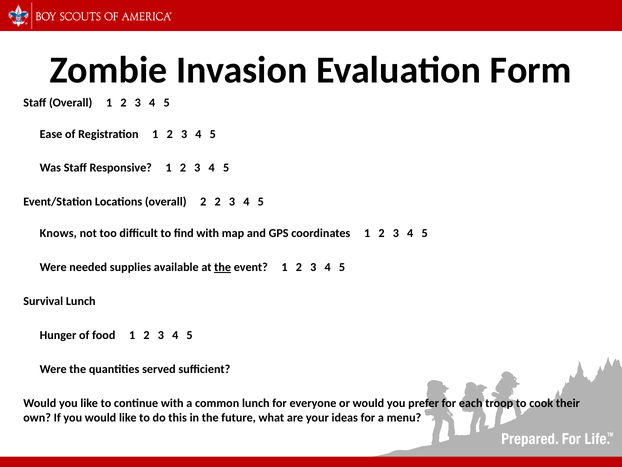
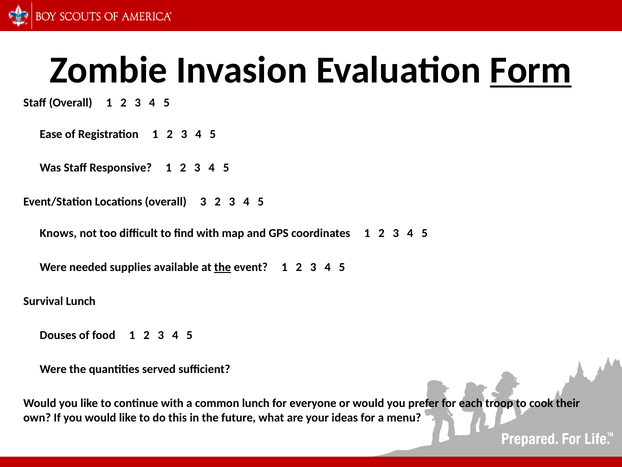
Form underline: none -> present
overall 2: 2 -> 3
Hunger: Hunger -> Douses
